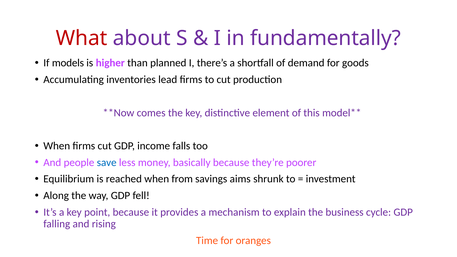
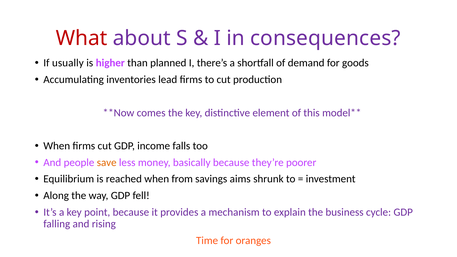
fundamentally: fundamentally -> consequences
models: models -> usually
save colour: blue -> orange
